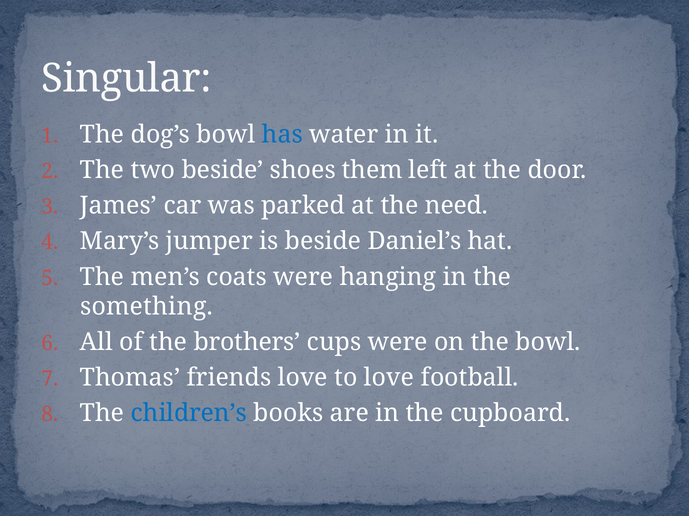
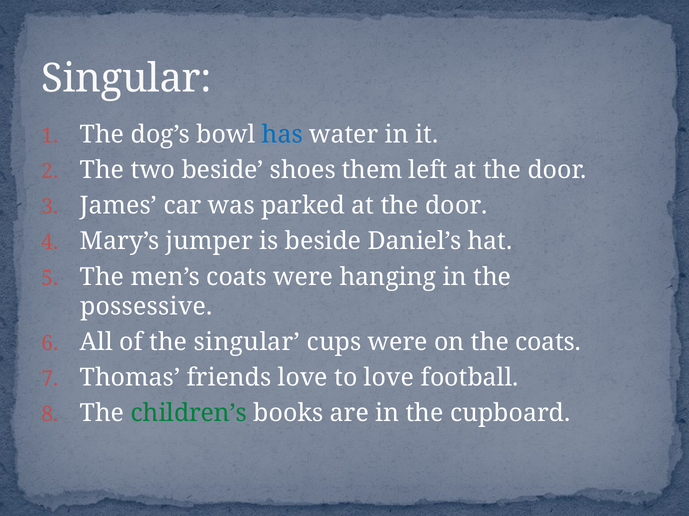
parked at the need: need -> door
something: something -> possessive
the brothers: brothers -> singular
the bowl: bowl -> coats
children’s colour: blue -> green
